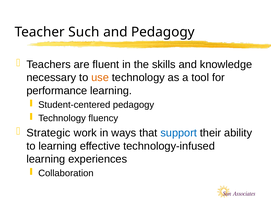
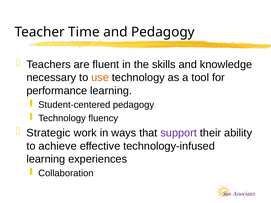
Such: Such -> Time
support colour: blue -> purple
to learning: learning -> achieve
